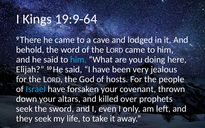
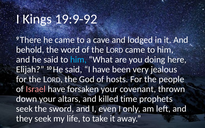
19:9-64: 19:9-64 -> 19:9-92
Israel colour: light blue -> pink
over: over -> time
